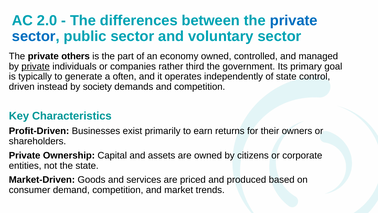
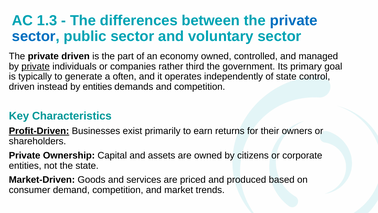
2.0: 2.0 -> 1.3
private others: others -> driven
by society: society -> entities
Profit-Driven underline: none -> present
